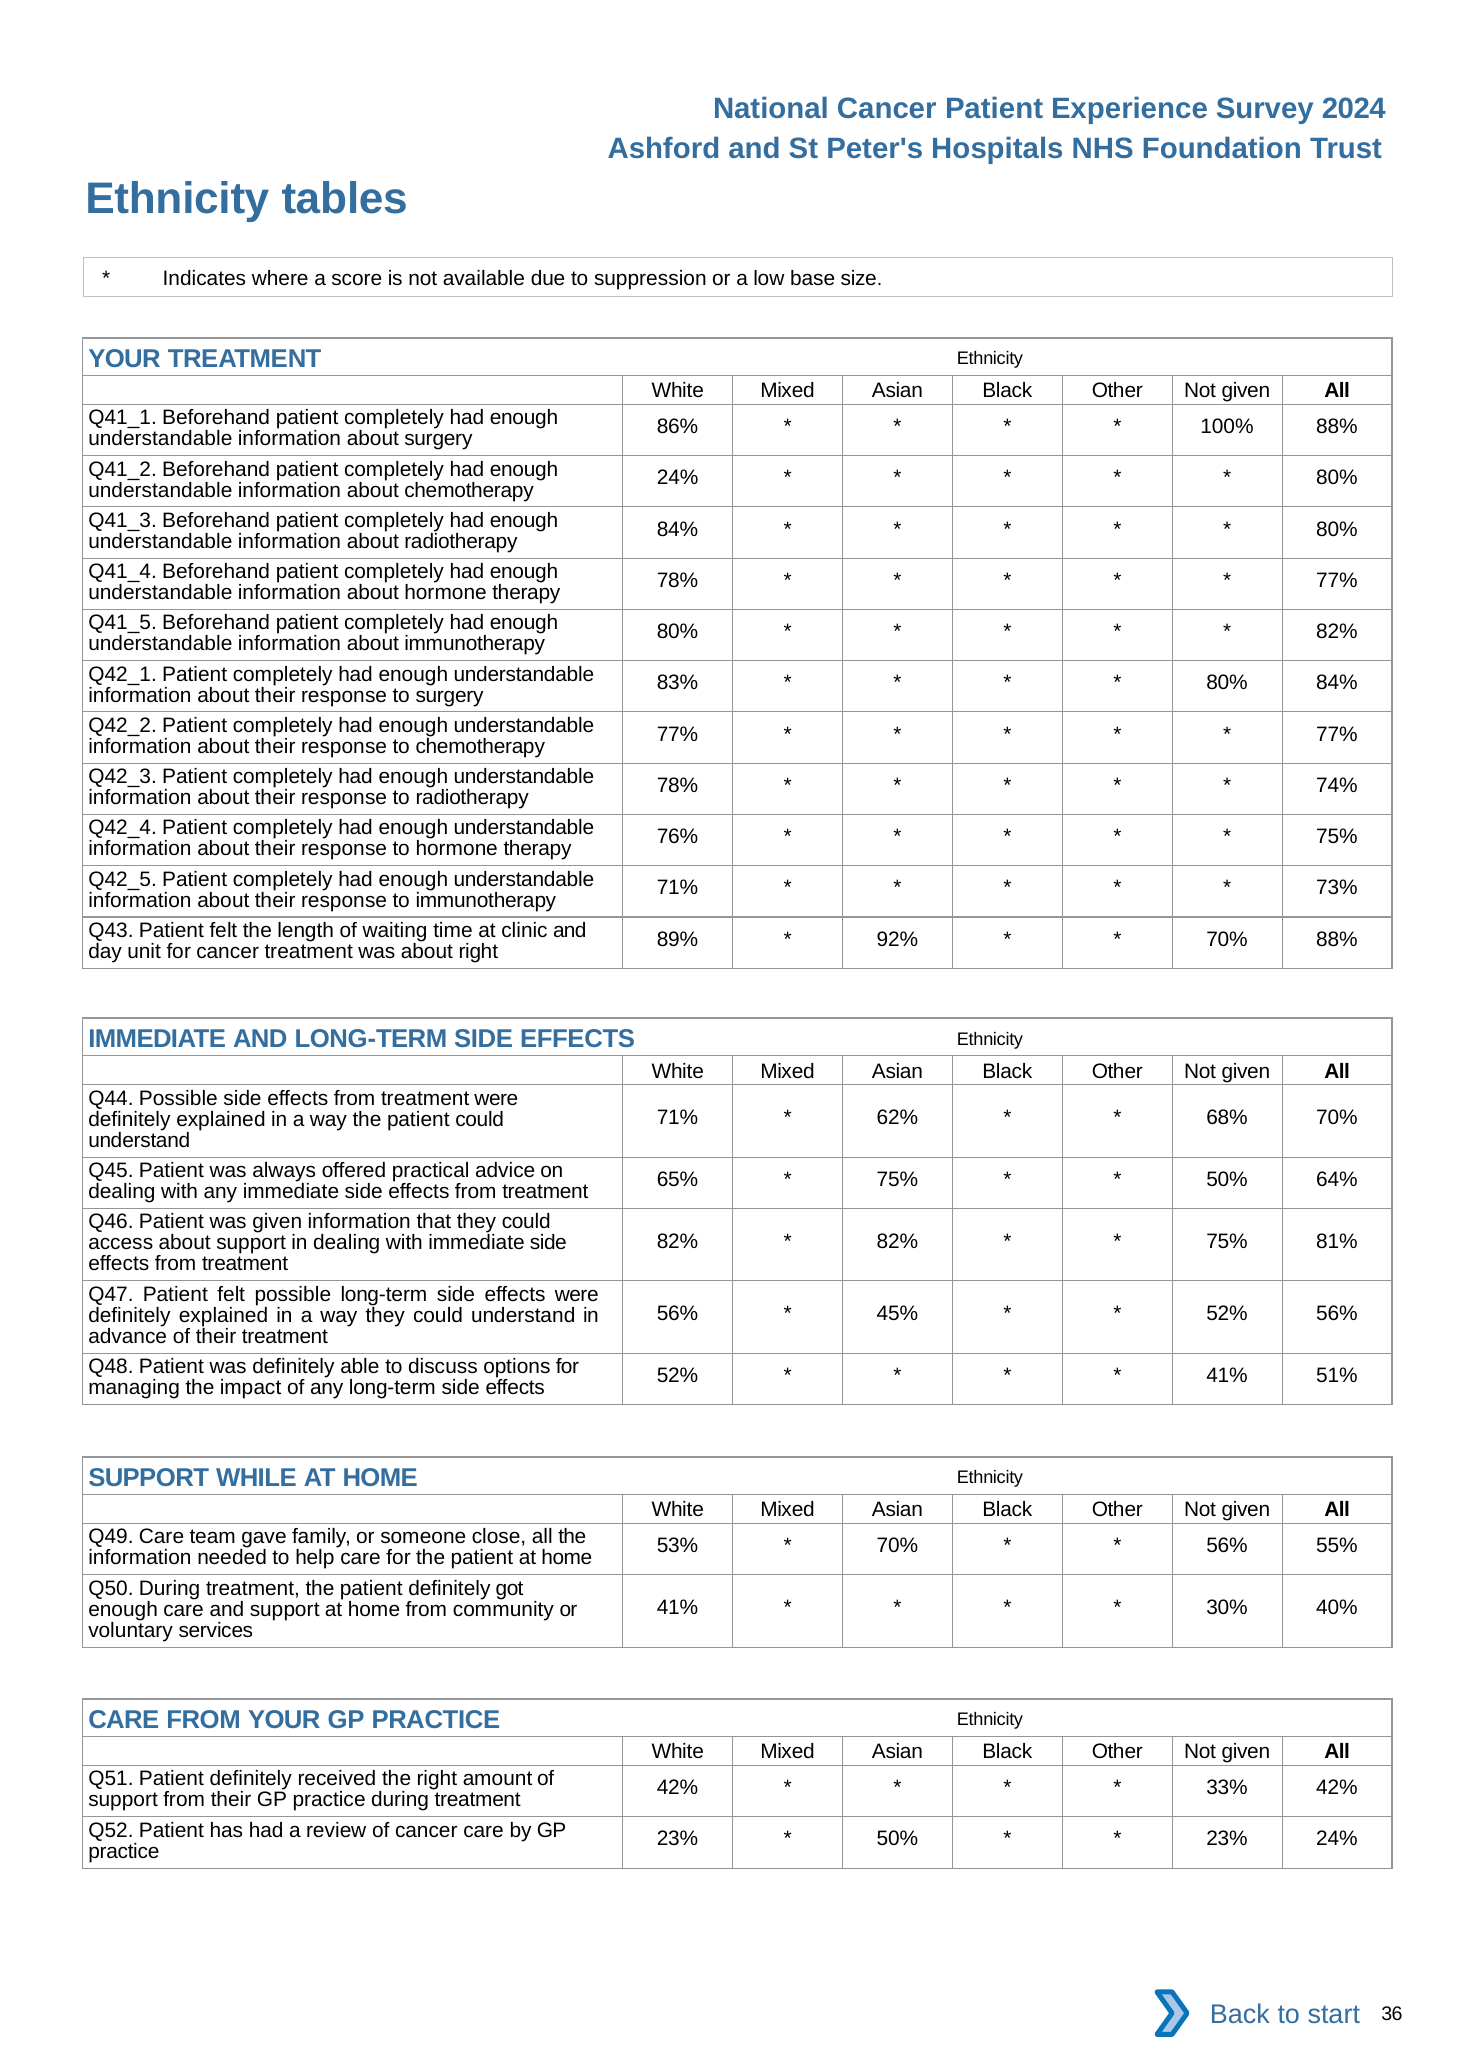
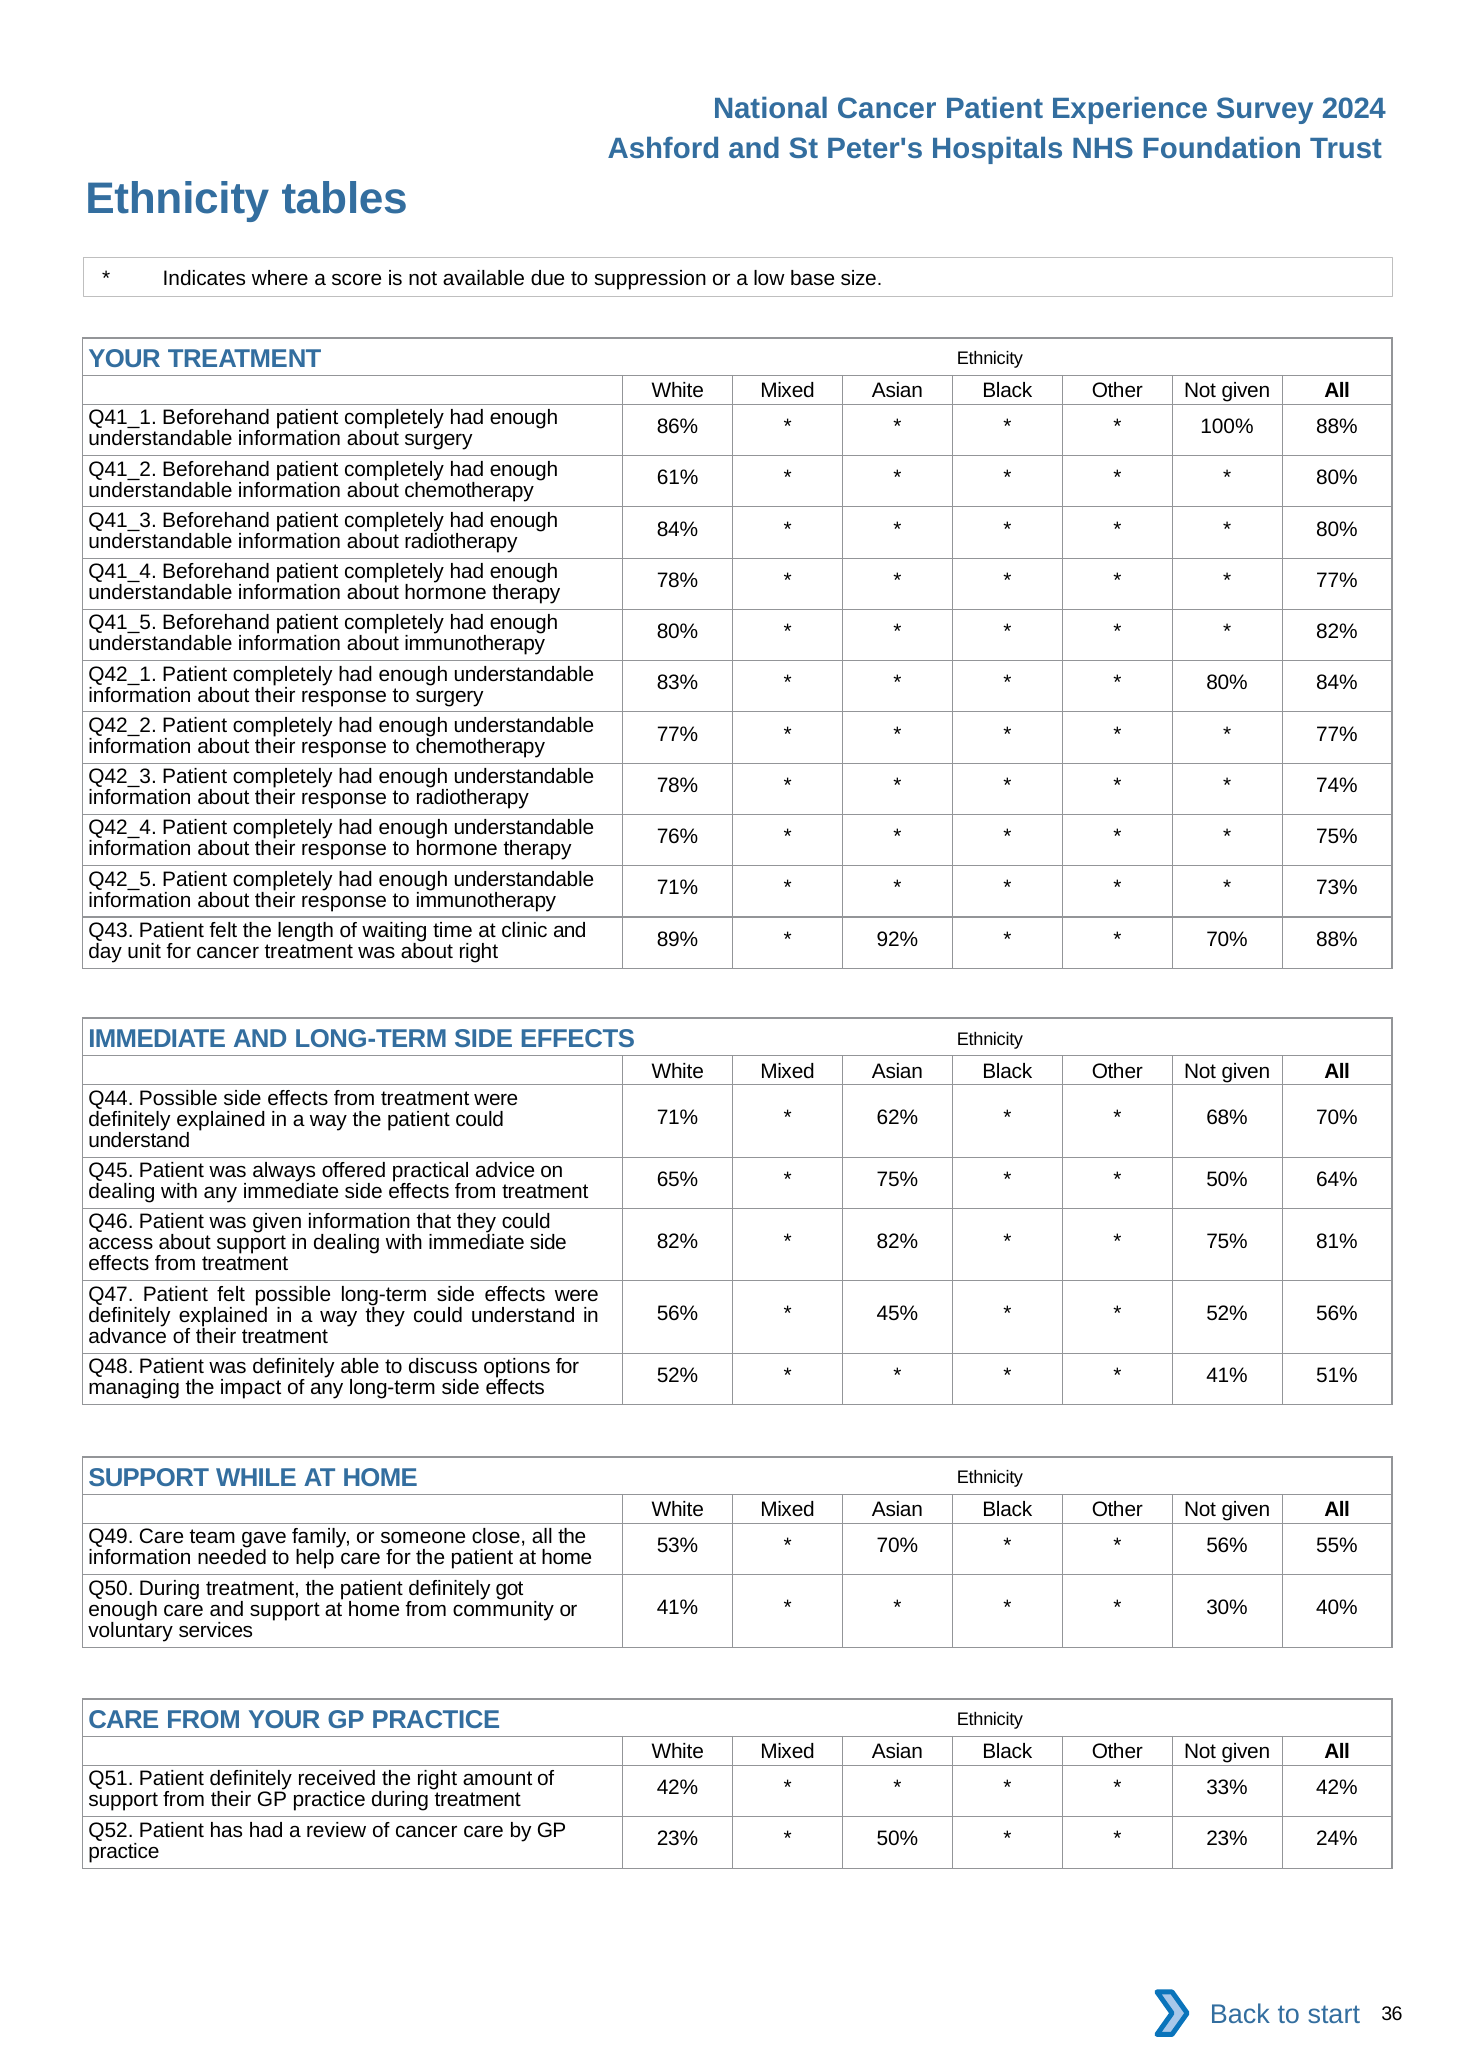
24% at (678, 478): 24% -> 61%
